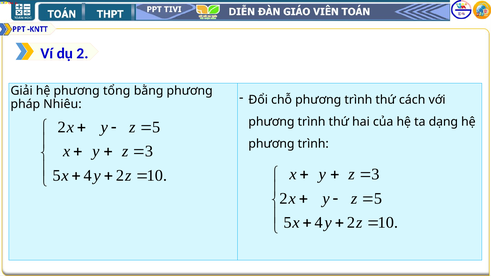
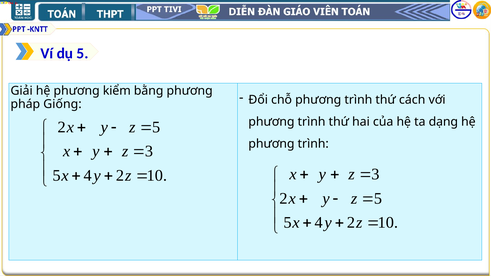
dụ 2: 2 -> 5
tổng: tổng -> kiểm
Nhiêu: Nhiêu -> Giống
